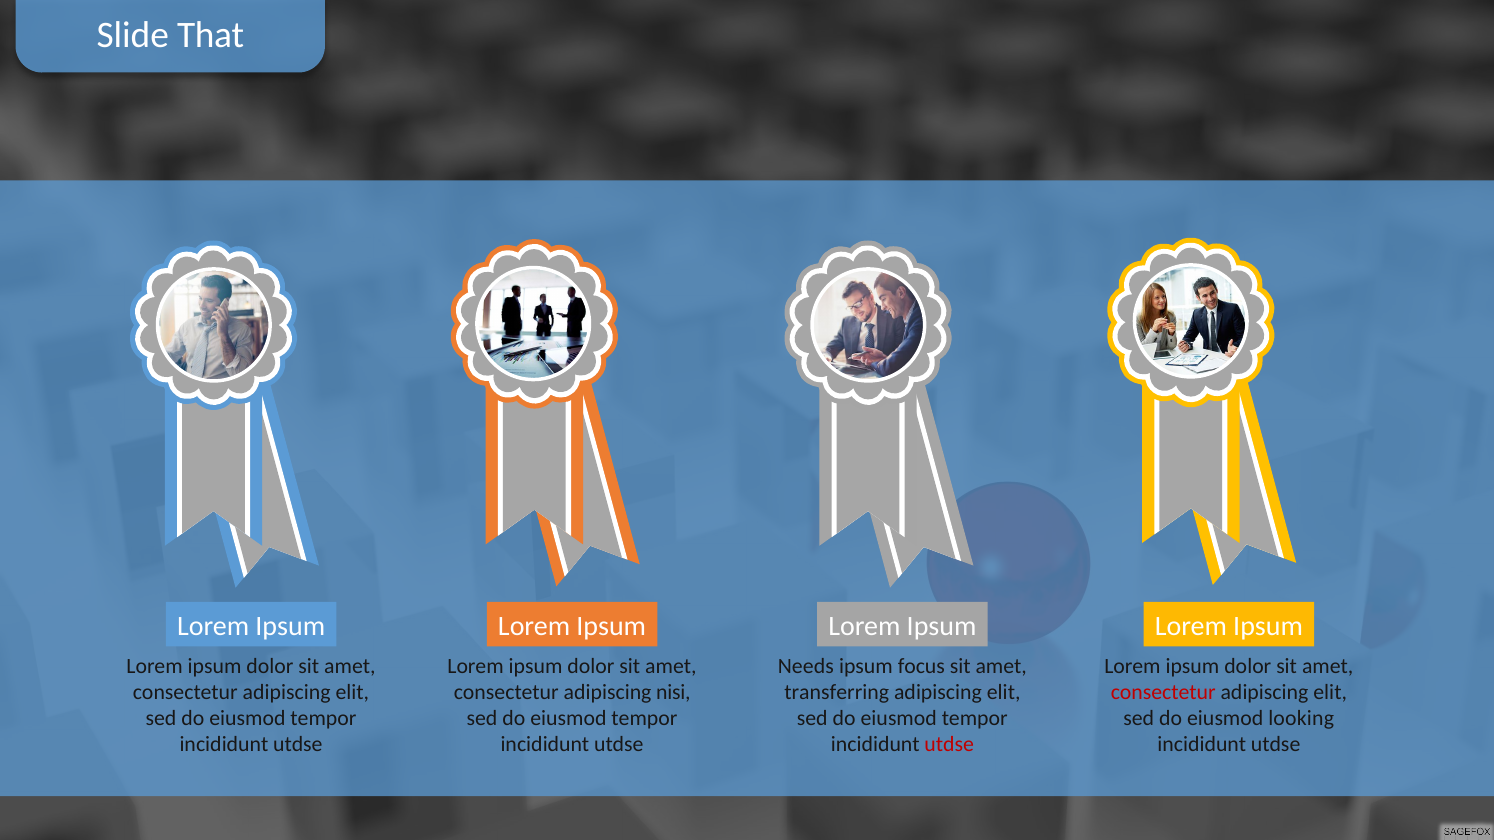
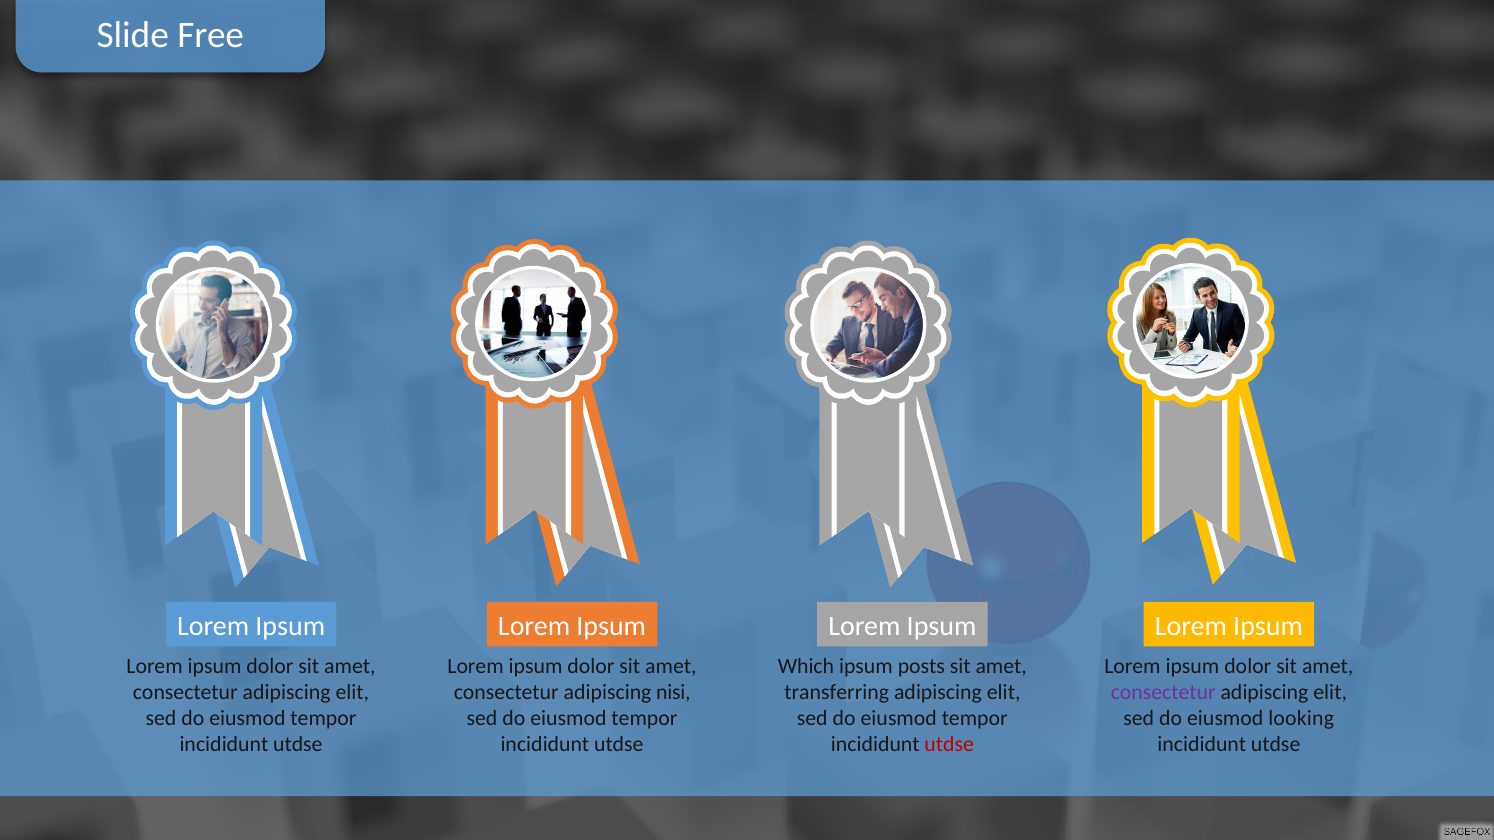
That: That -> Free
Needs: Needs -> Which
focus: focus -> posts
consectetur at (1163, 693) colour: red -> purple
